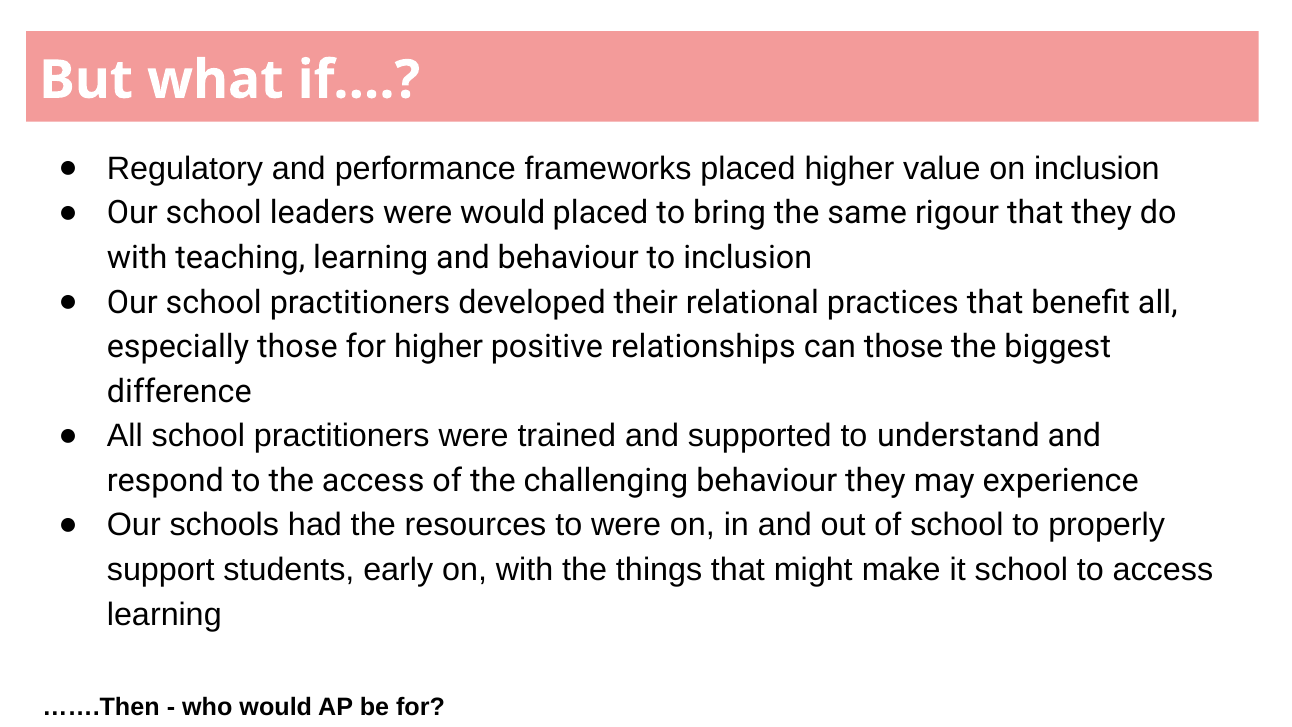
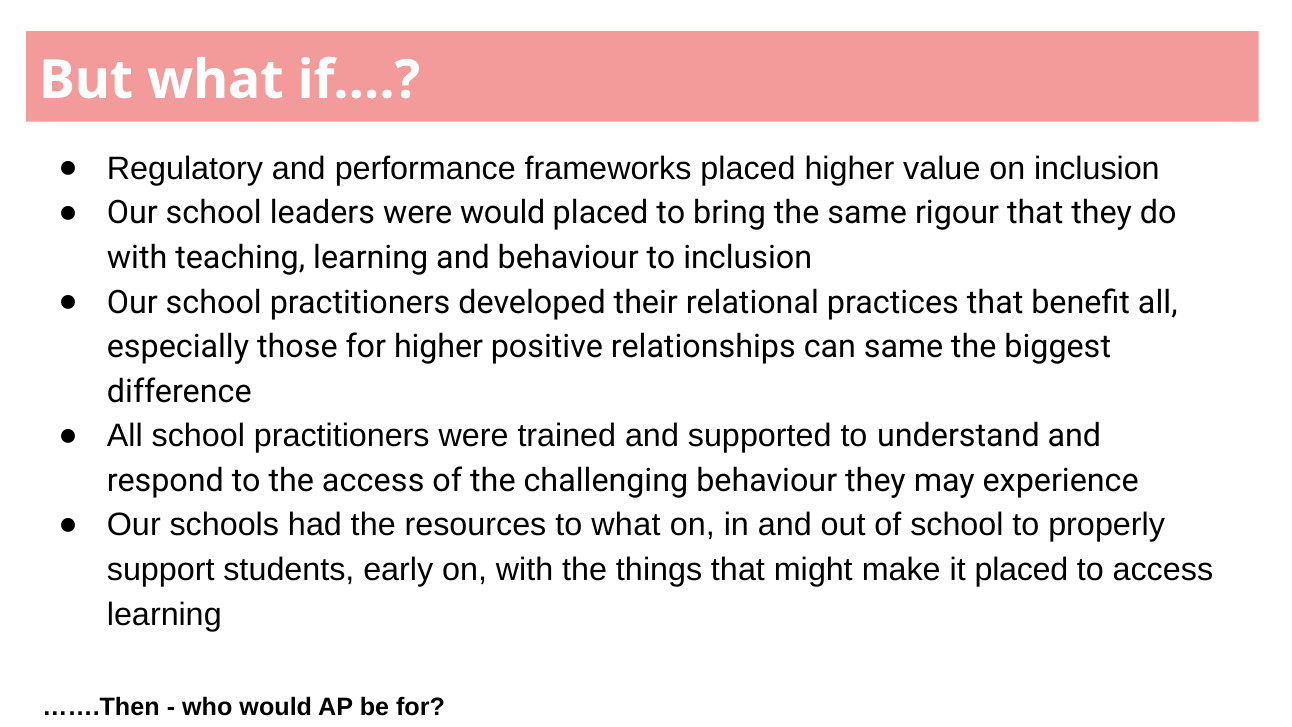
can those: those -> same
to were: were -> what
it school: school -> placed
